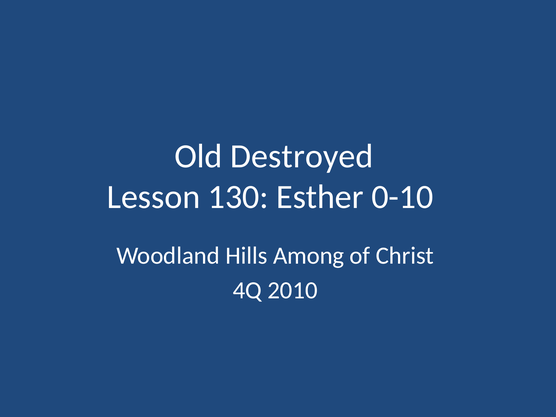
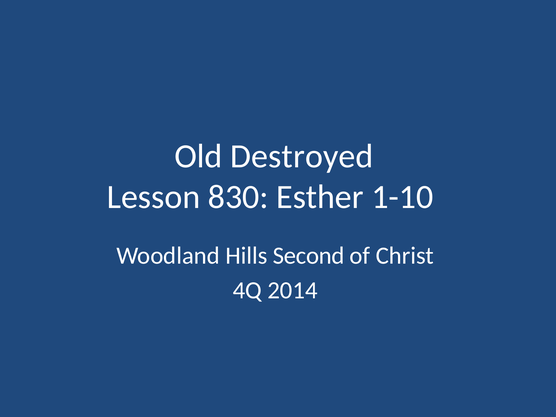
130: 130 -> 830
0-10: 0-10 -> 1-10
Among: Among -> Second
2010: 2010 -> 2014
